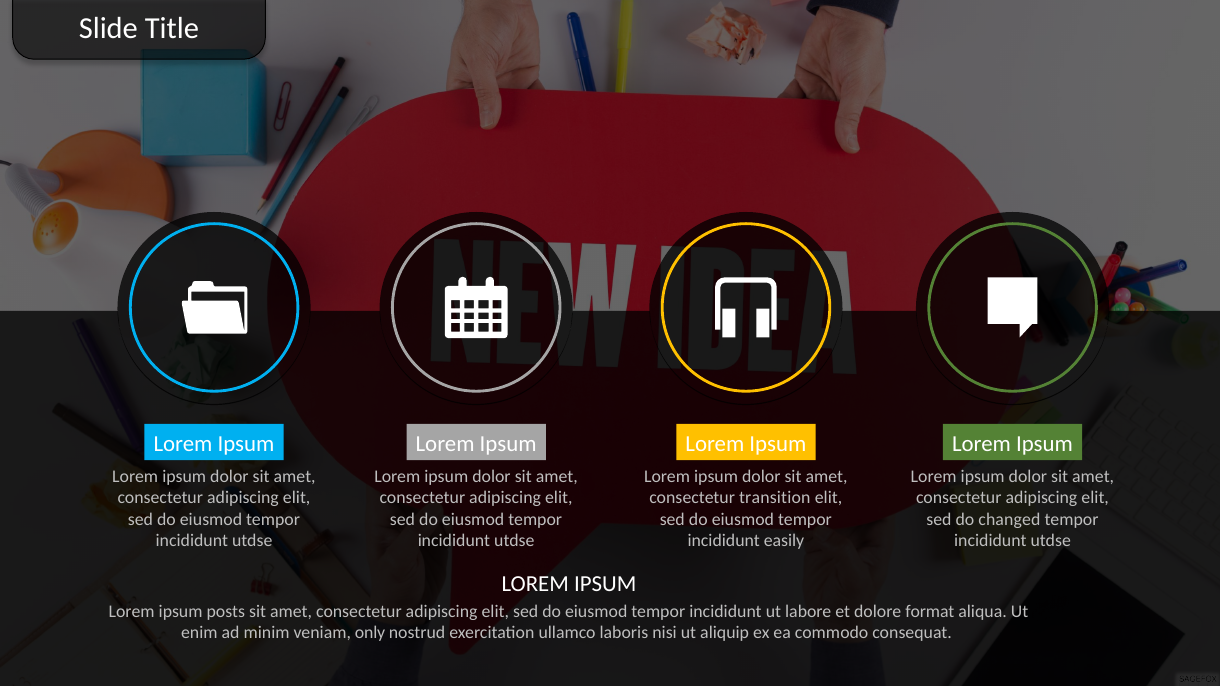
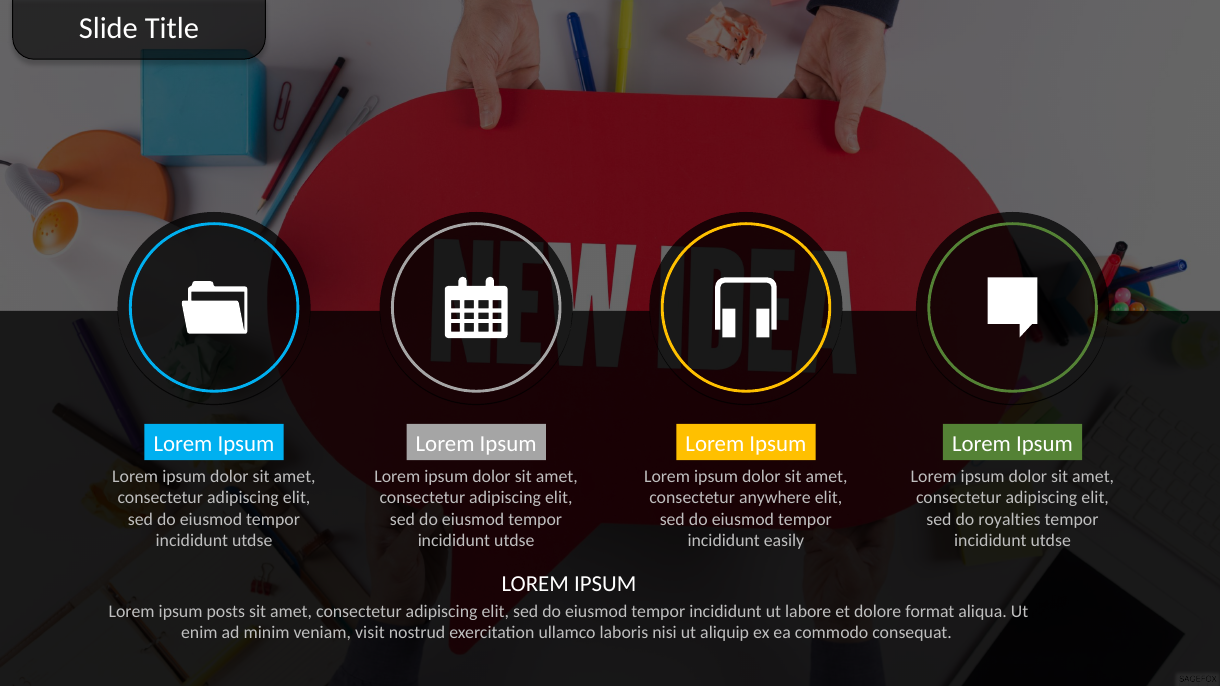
transition: transition -> anywhere
changed: changed -> royalties
only: only -> visit
